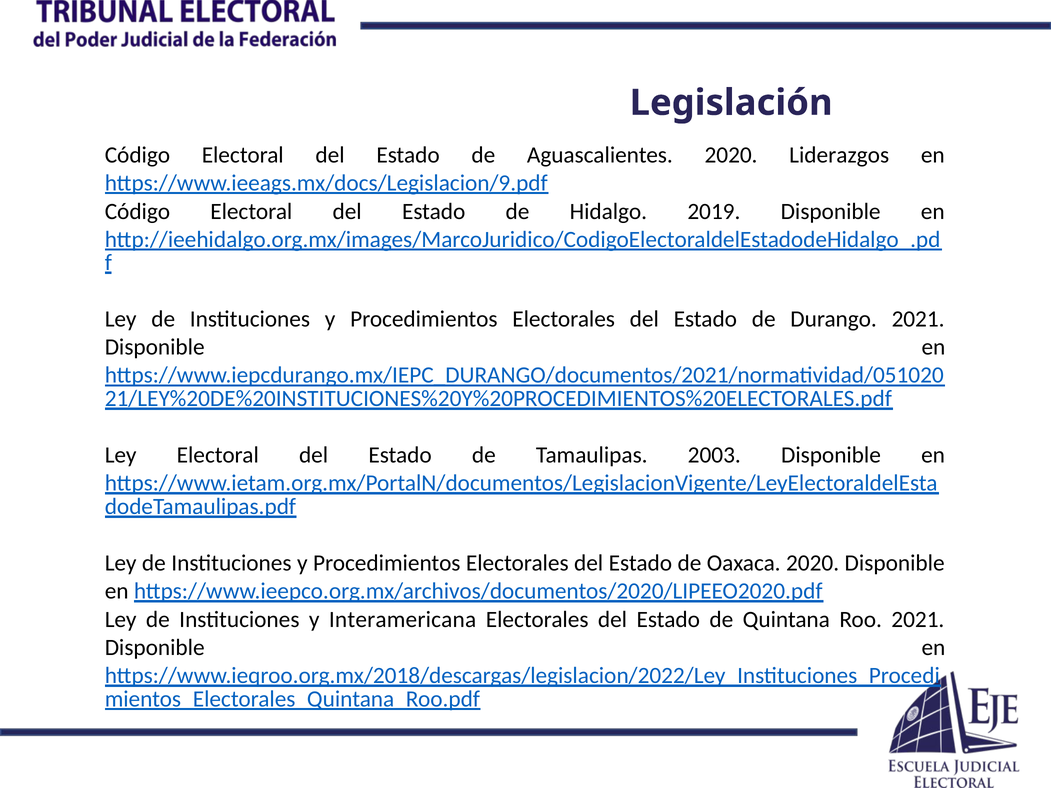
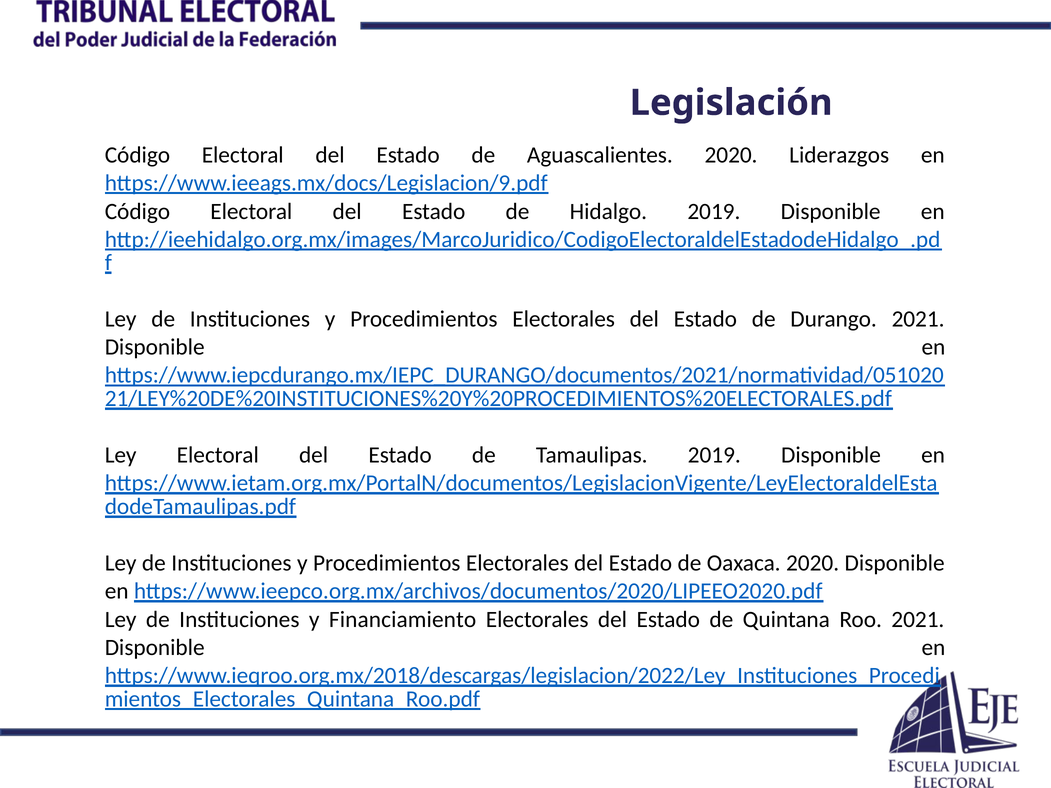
Tamaulipas 2003: 2003 -> 2019
Interamericana: Interamericana -> Financiamiento
